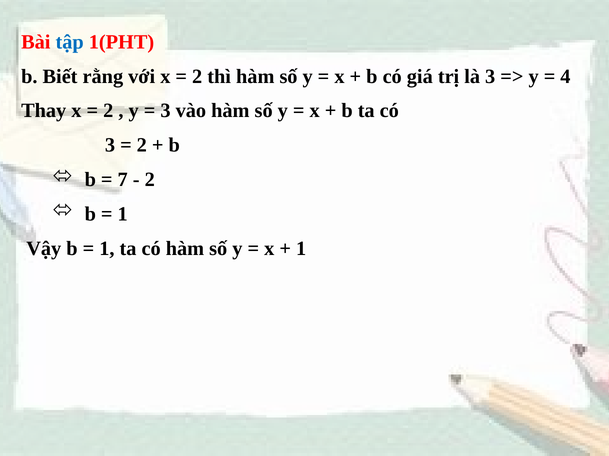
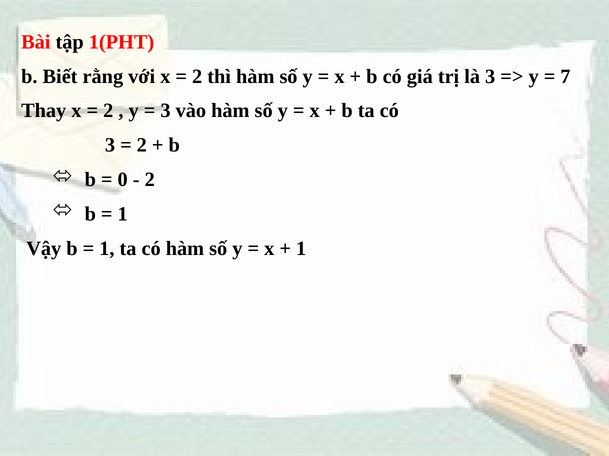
tập colour: blue -> black
4: 4 -> 7
7: 7 -> 0
